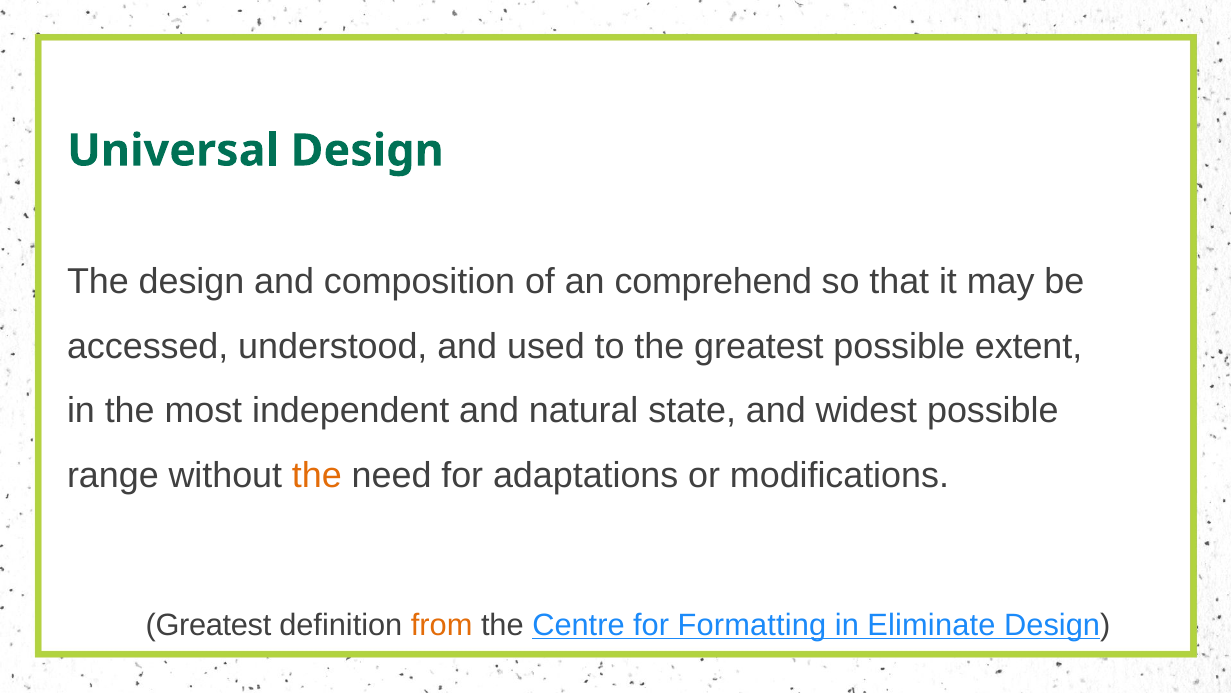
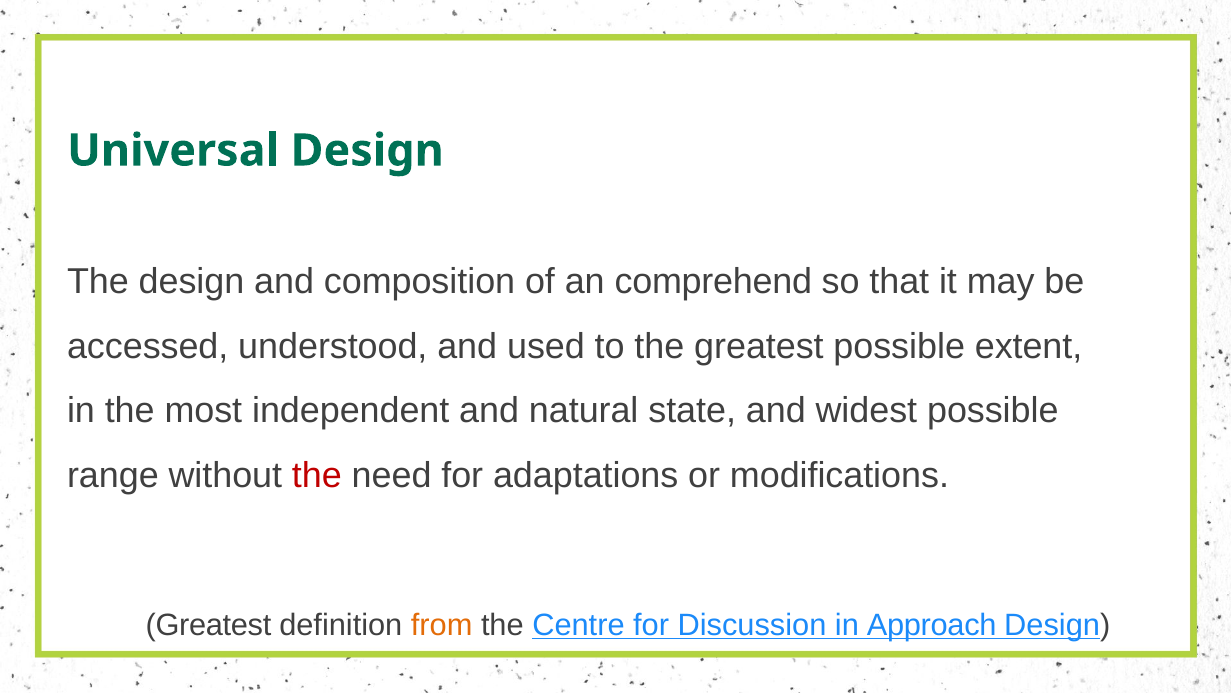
the at (317, 475) colour: orange -> red
Formatting: Formatting -> Discussion
Eliminate: Eliminate -> Approach
